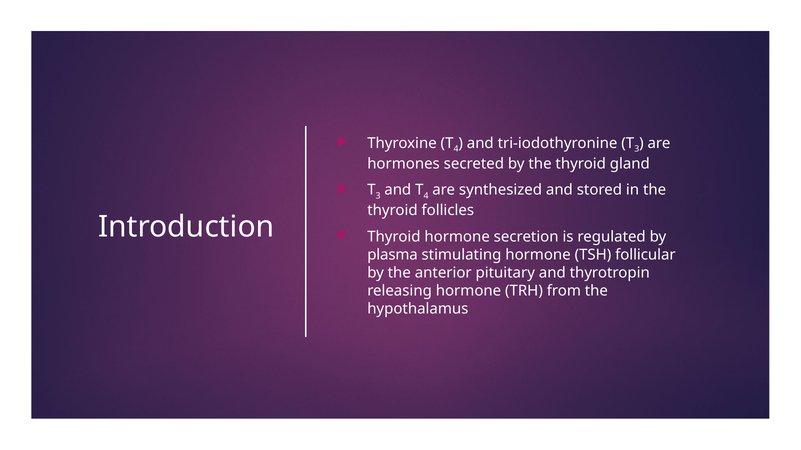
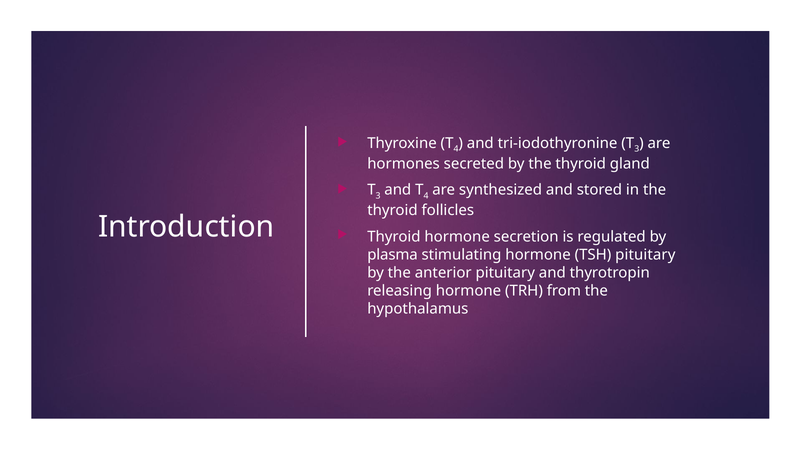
TSH follicular: follicular -> pituitary
